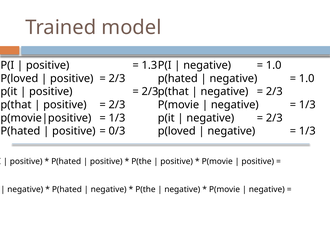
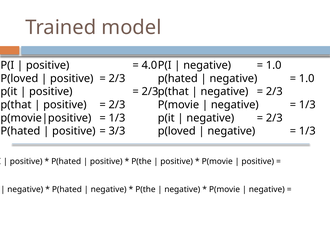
1.3: 1.3 -> 4.0
0/3: 0/3 -> 3/3
